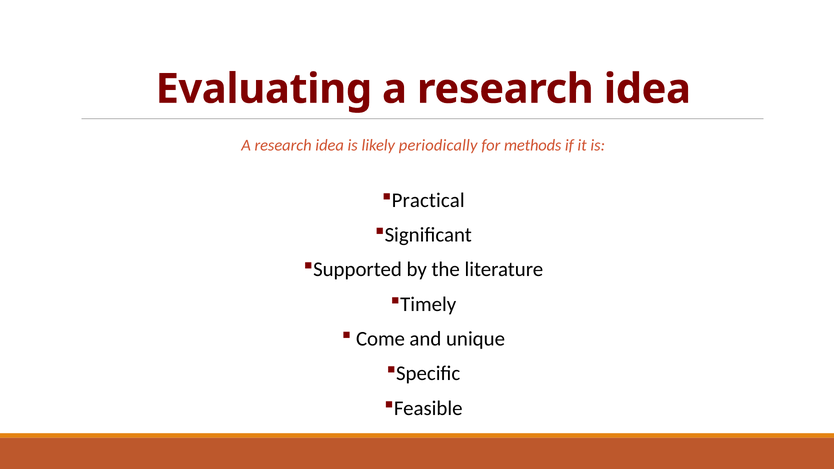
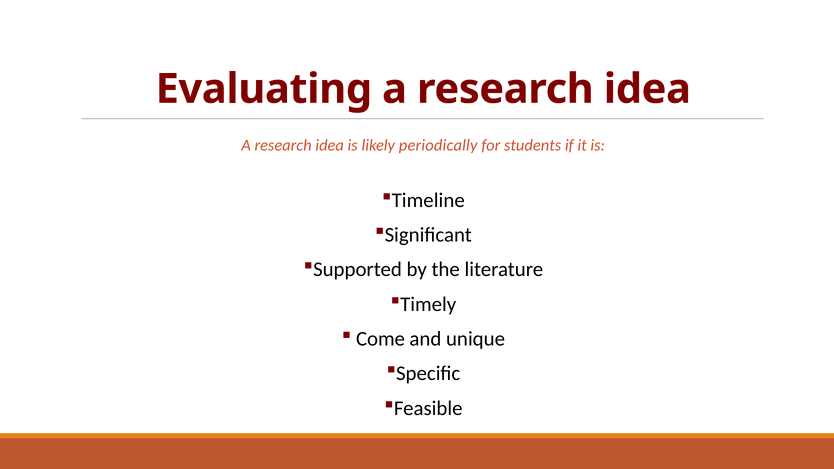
methods: methods -> students
Practical: Practical -> Timeline
